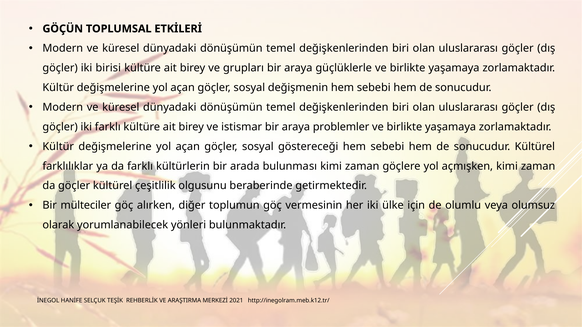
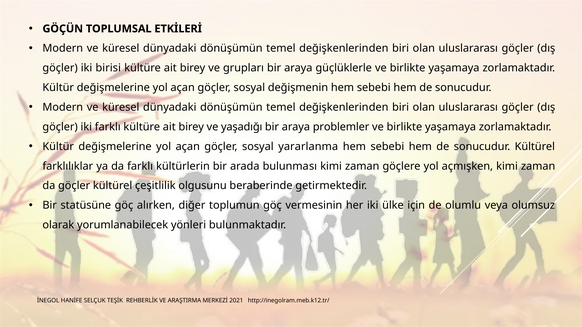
istismar: istismar -> yaşadığı
göstereceği: göstereceği -> yararlanma
mülteciler: mülteciler -> statüsüne
